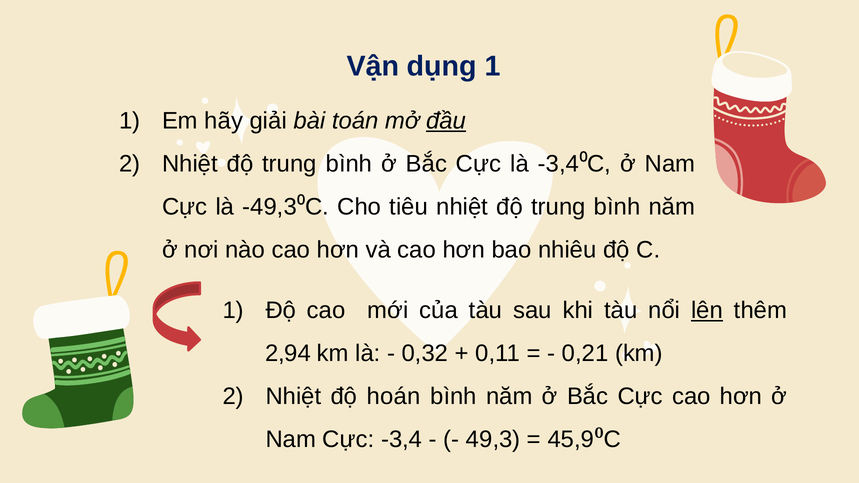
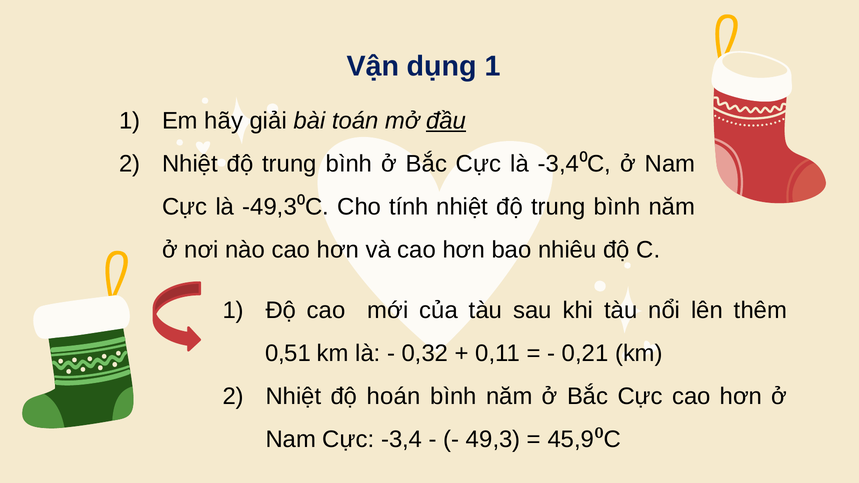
tiêu: tiêu -> tính
lên underline: present -> none
2,94: 2,94 -> 0,51
